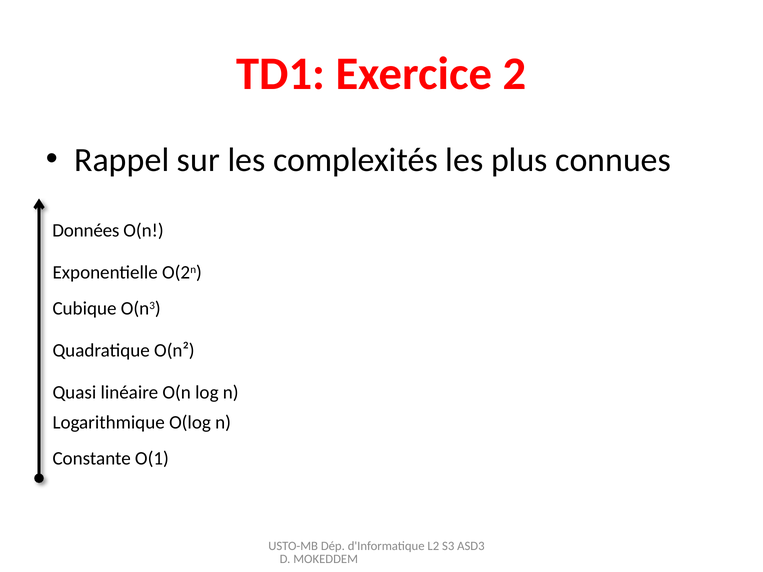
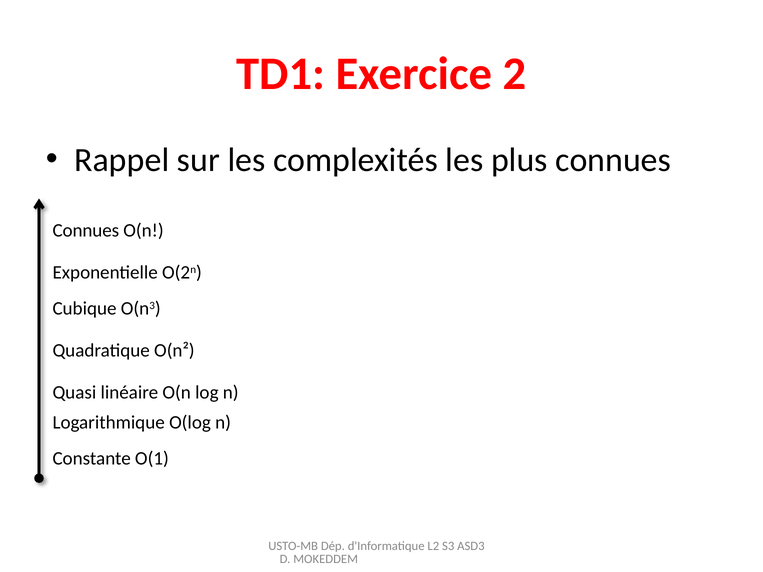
Données at (86, 231): Données -> Connues
